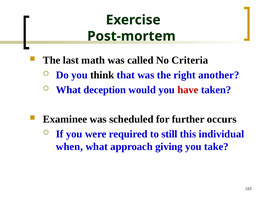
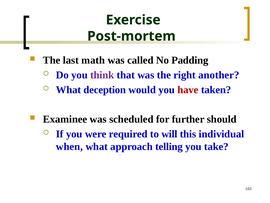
Criteria: Criteria -> Padding
think colour: black -> purple
occurs: occurs -> should
still: still -> will
giving: giving -> telling
